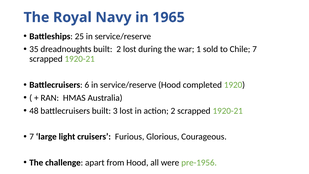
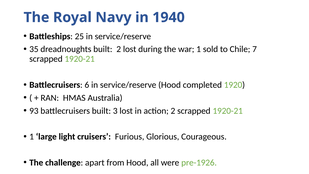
1965: 1965 -> 1940
48: 48 -> 93
7 at (32, 137): 7 -> 1
pre-1956: pre-1956 -> pre-1926
